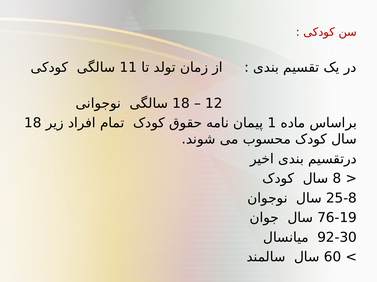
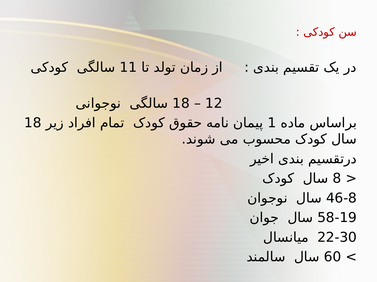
25-8: 25-8 -> 46-8
76-19: 76-19 -> 58-19
92-30: 92-30 -> 22-30
